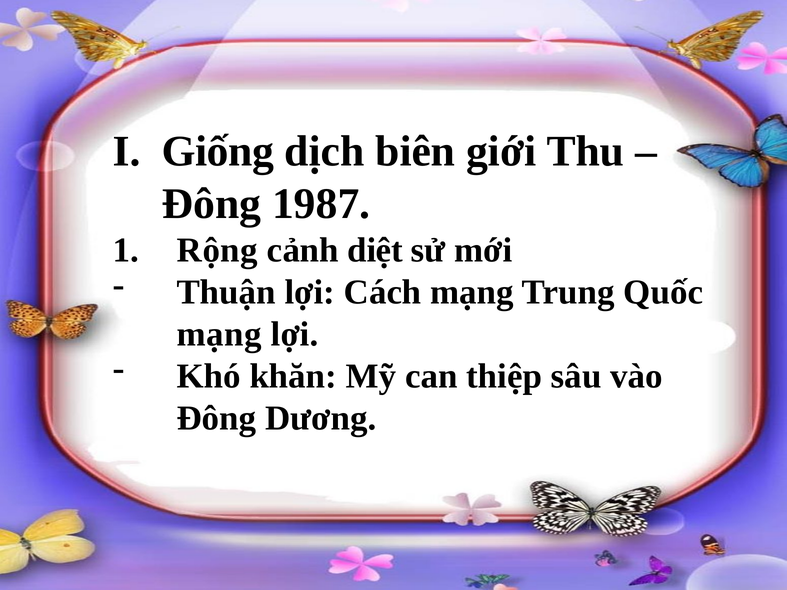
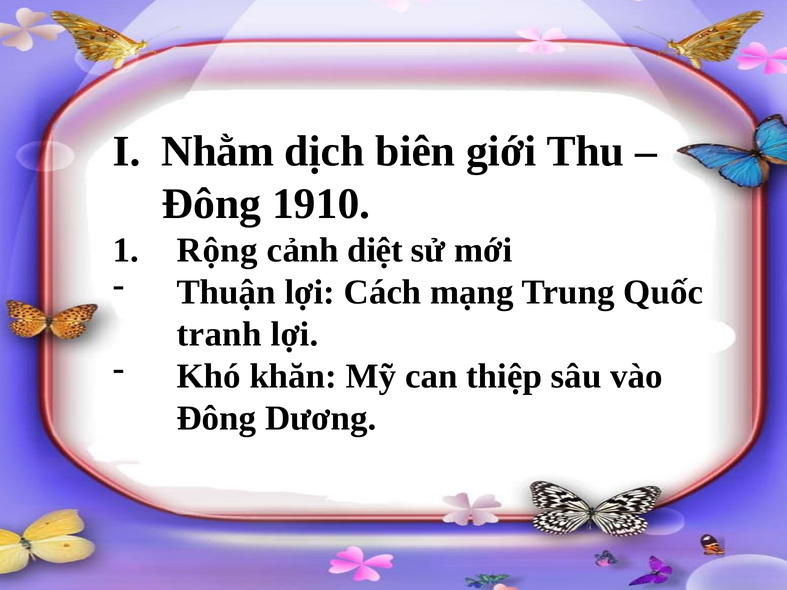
Giống: Giống -> Nhằm
1987: 1987 -> 1910
mạng at (219, 334): mạng -> tranh
